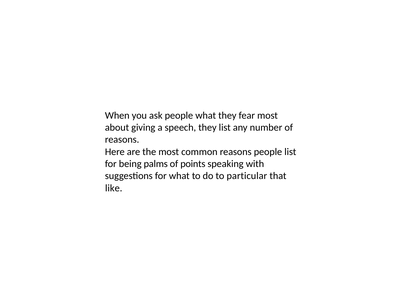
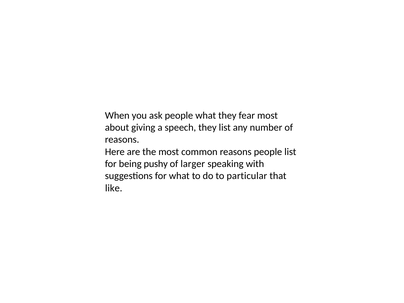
palms: palms -> pushy
points: points -> larger
